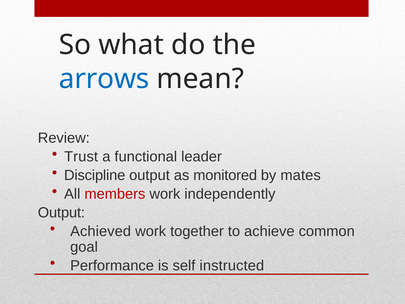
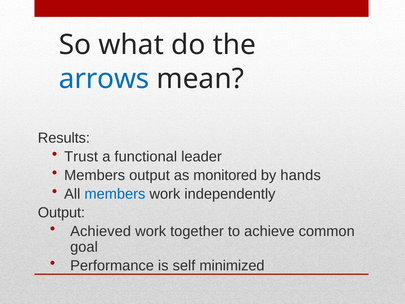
Review: Review -> Results
Discipline at (95, 175): Discipline -> Members
mates: mates -> hands
members at (115, 194) colour: red -> blue
instructed: instructed -> minimized
